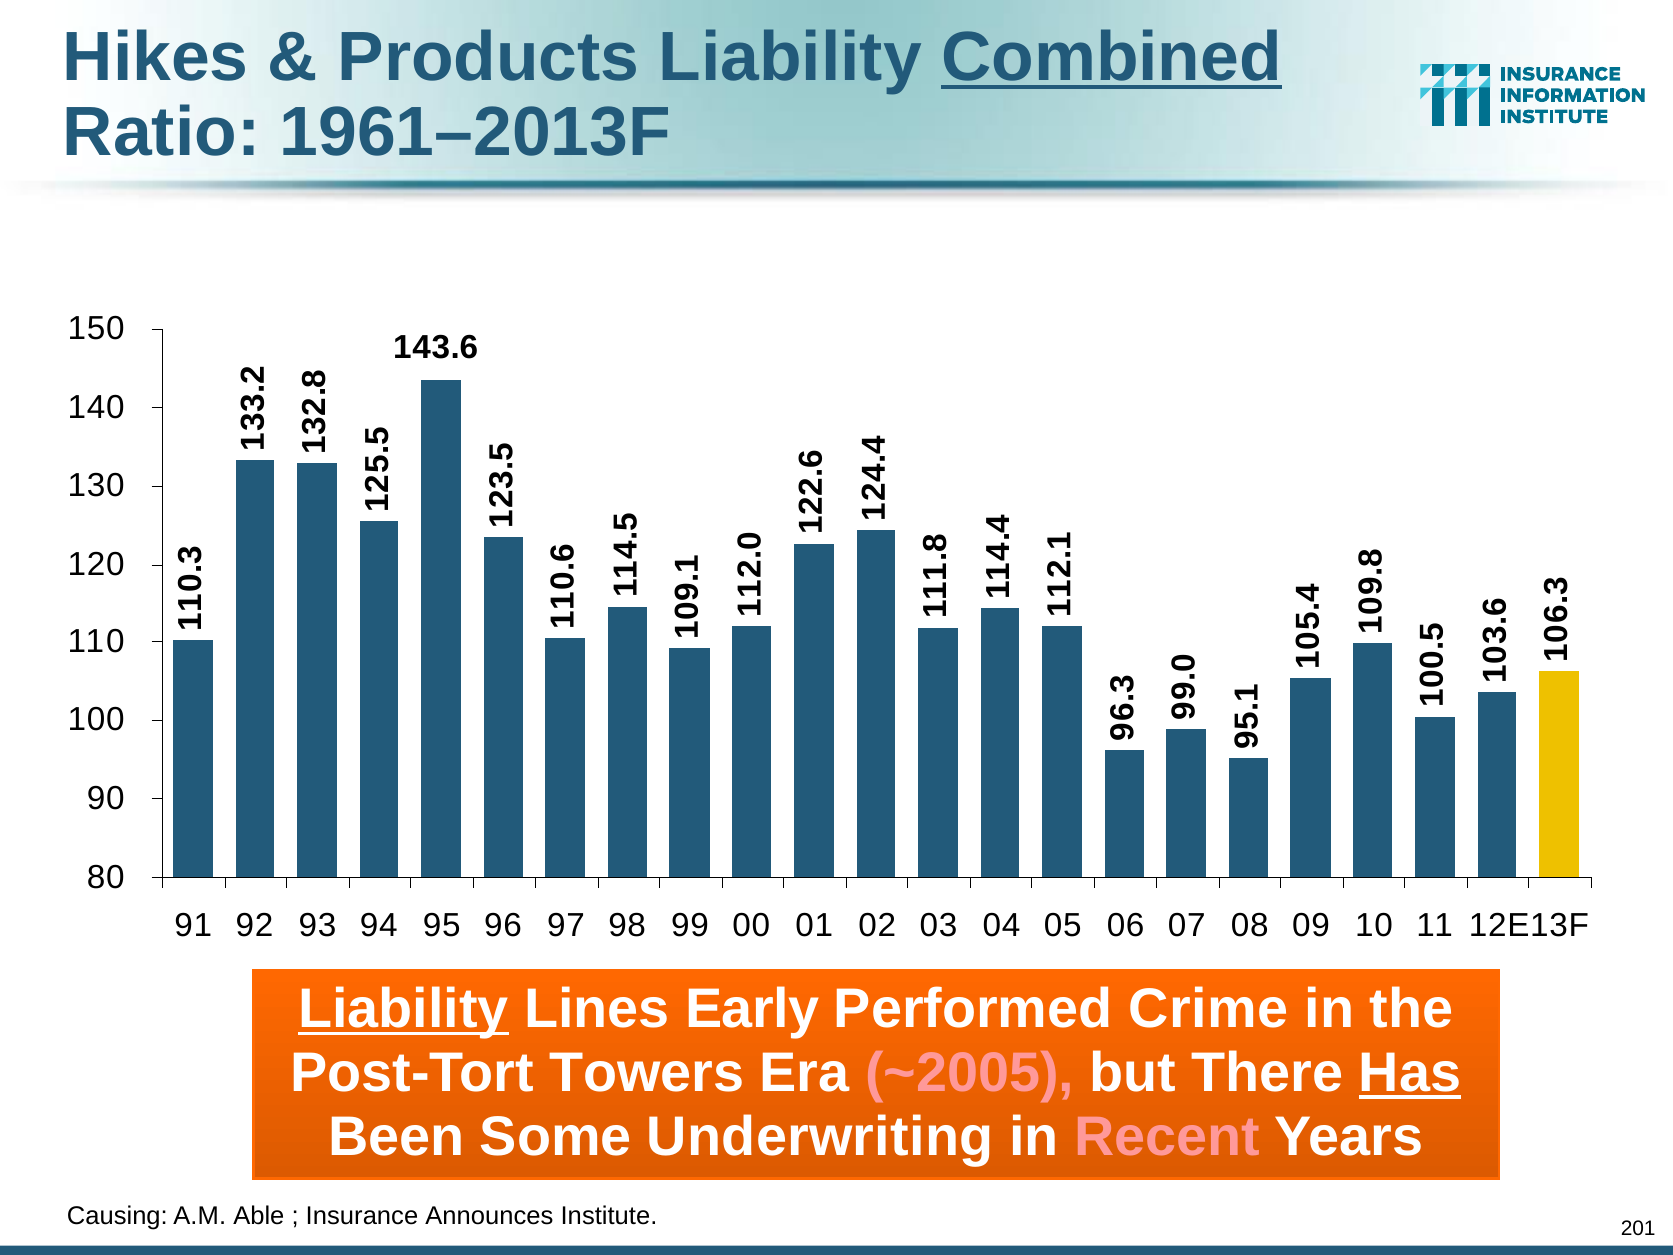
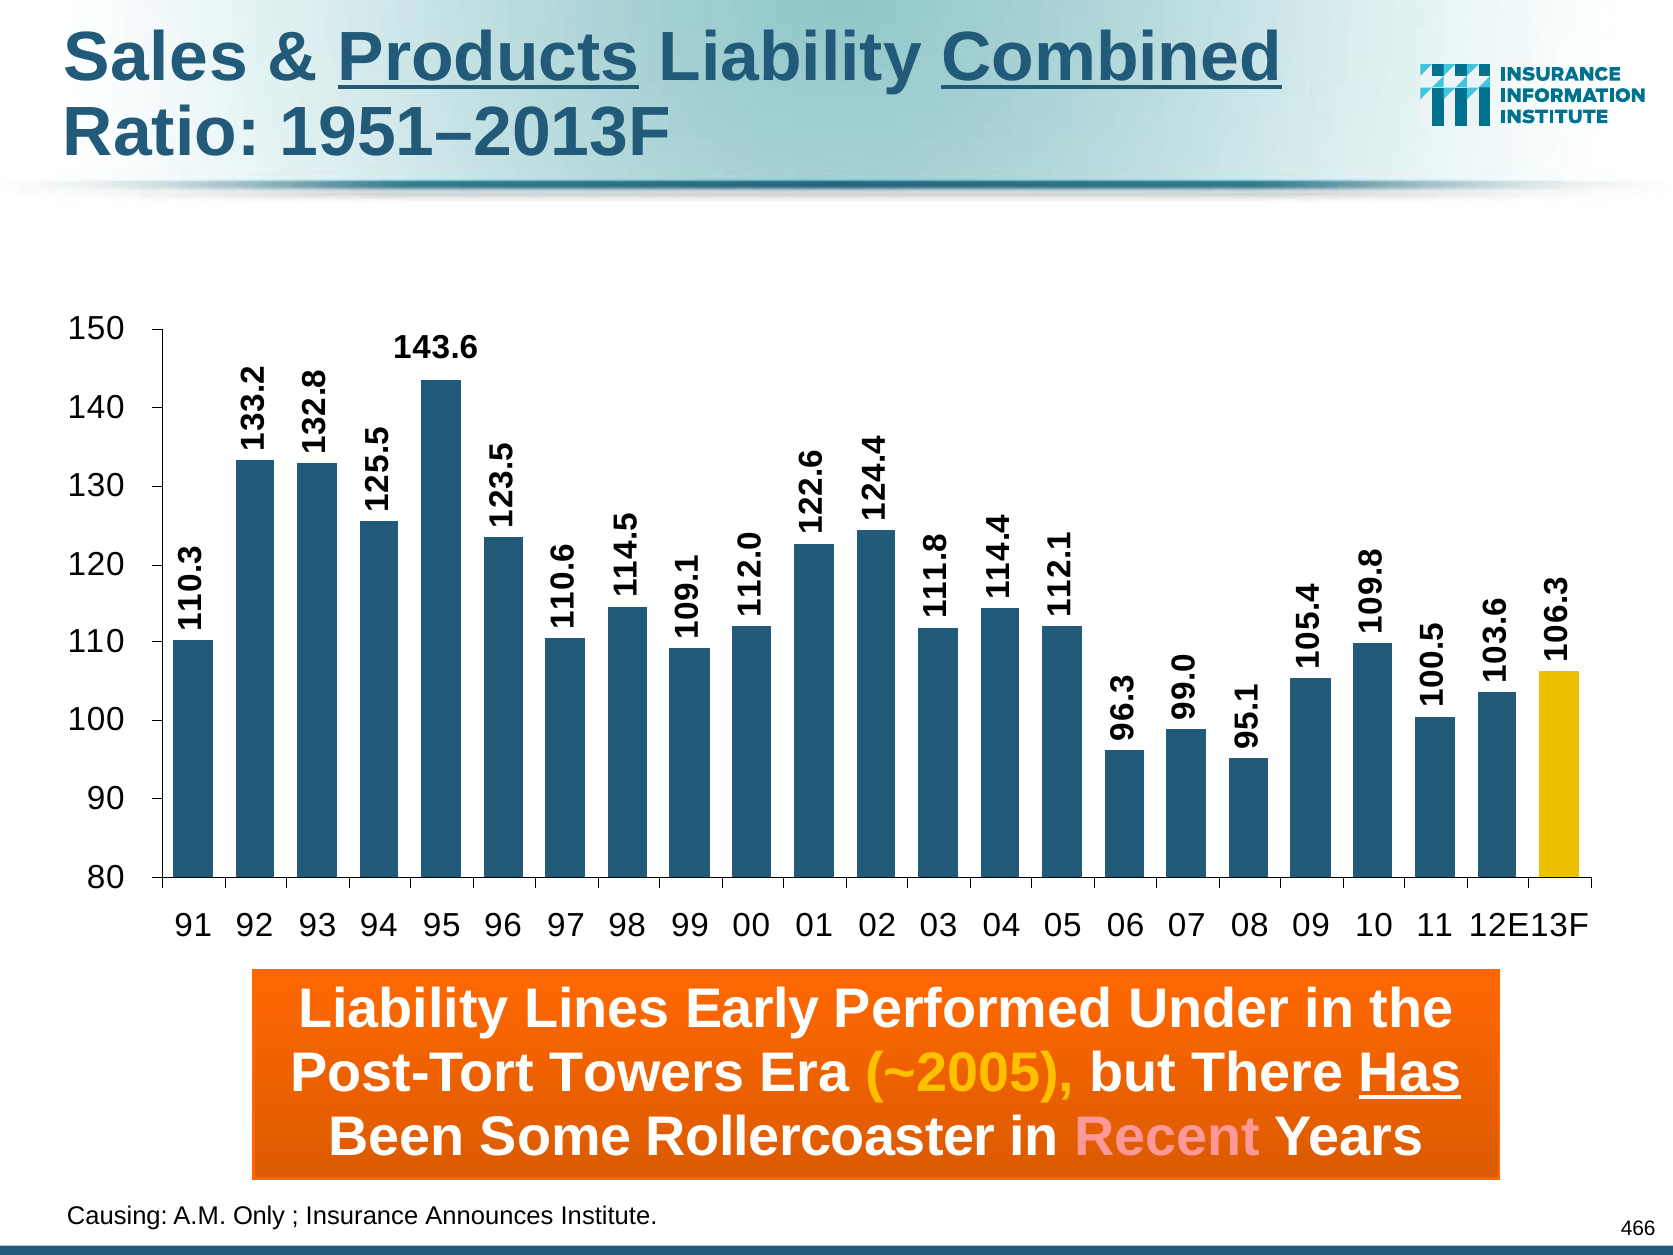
Hikes: Hikes -> Sales
Products underline: none -> present
1961–2013F: 1961–2013F -> 1951–2013F
Liability at (403, 1009) underline: present -> none
Crime: Crime -> Under
~2005 colour: pink -> yellow
Underwriting: Underwriting -> Rollercoaster
Able: Able -> Only
201: 201 -> 466
